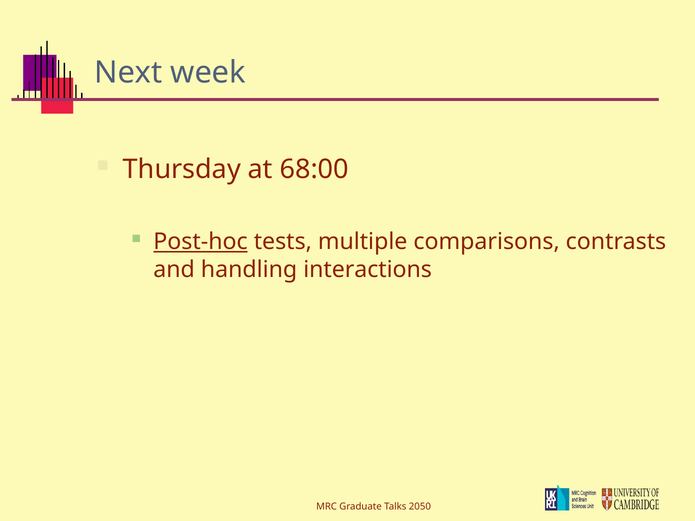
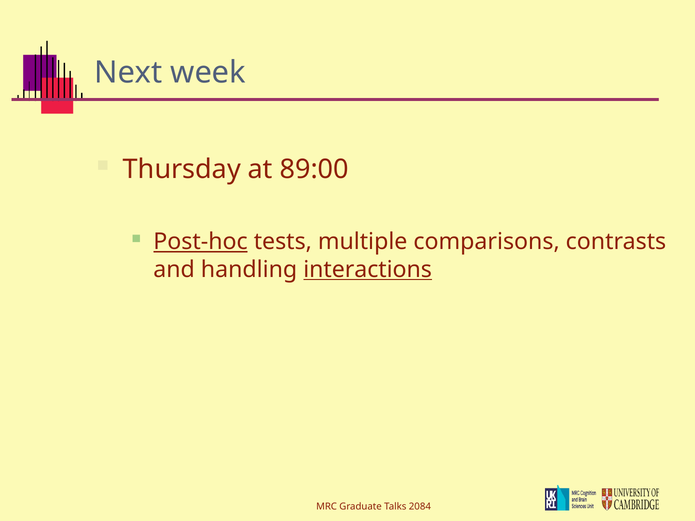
68:00: 68:00 -> 89:00
interactions underline: none -> present
2050: 2050 -> 2084
